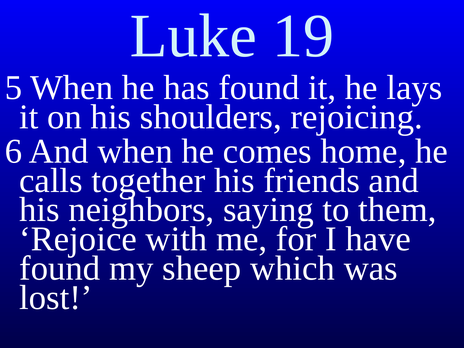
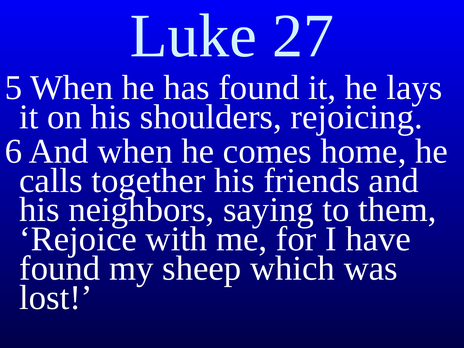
19: 19 -> 27
